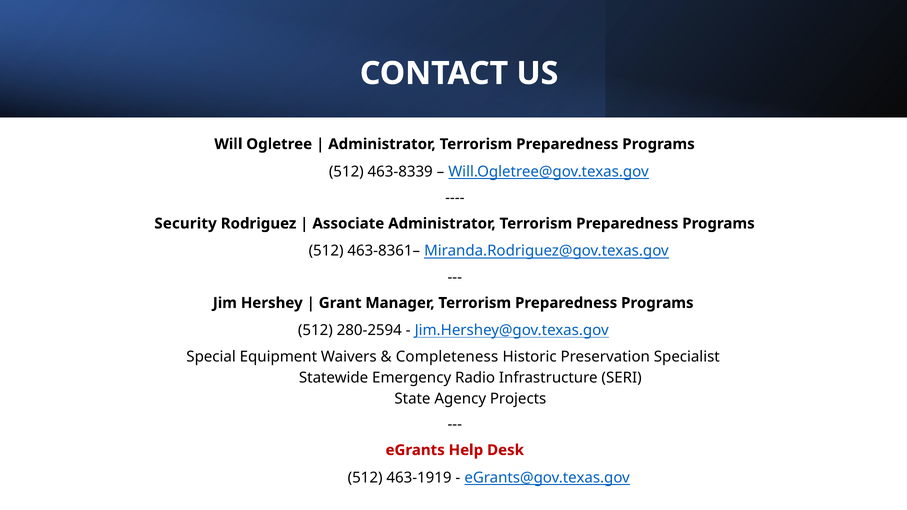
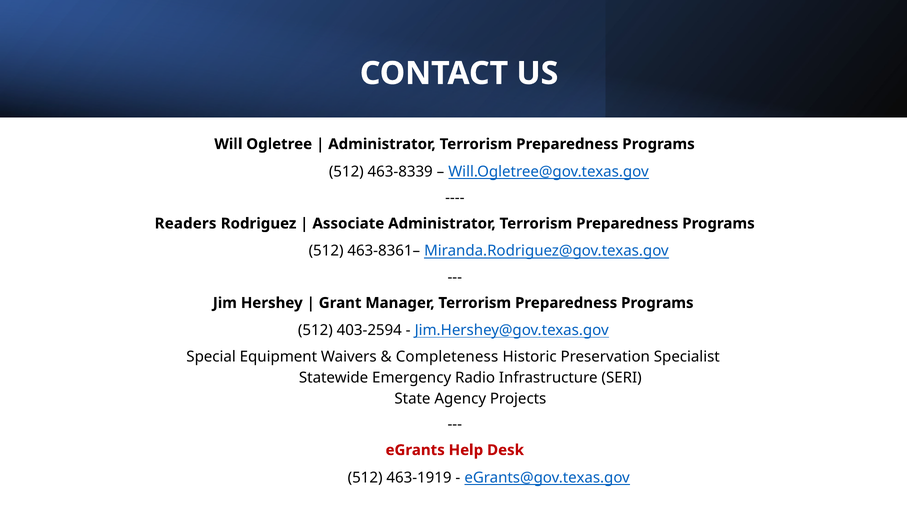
Security: Security -> Readers
280-2594: 280-2594 -> 403-2594
